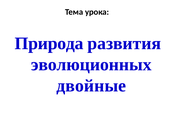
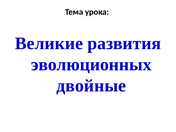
Природа: Природа -> Великие
